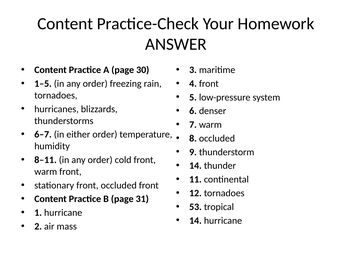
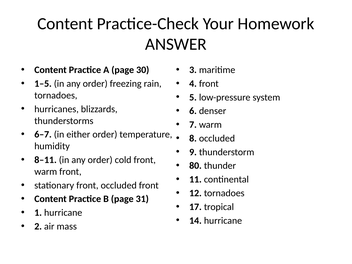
14 at (195, 166): 14 -> 80
53: 53 -> 17
